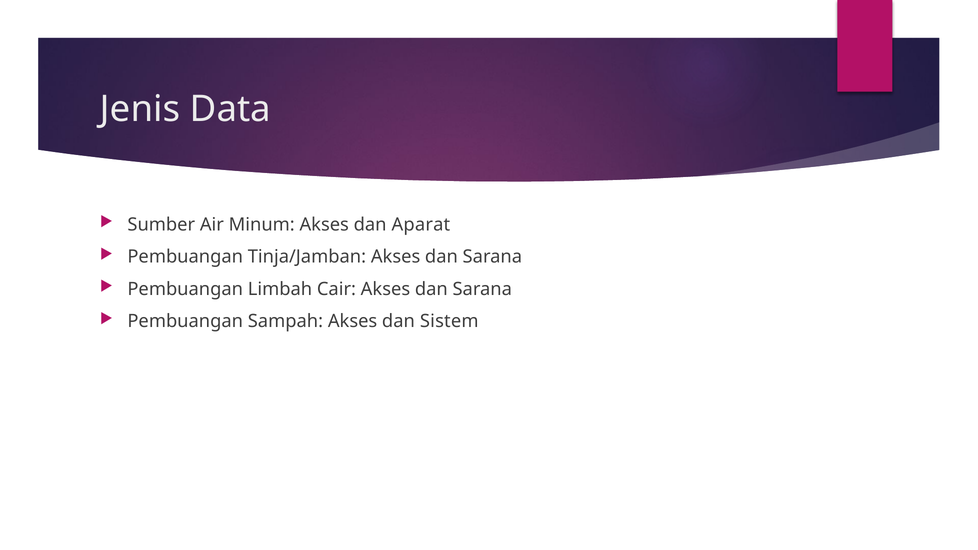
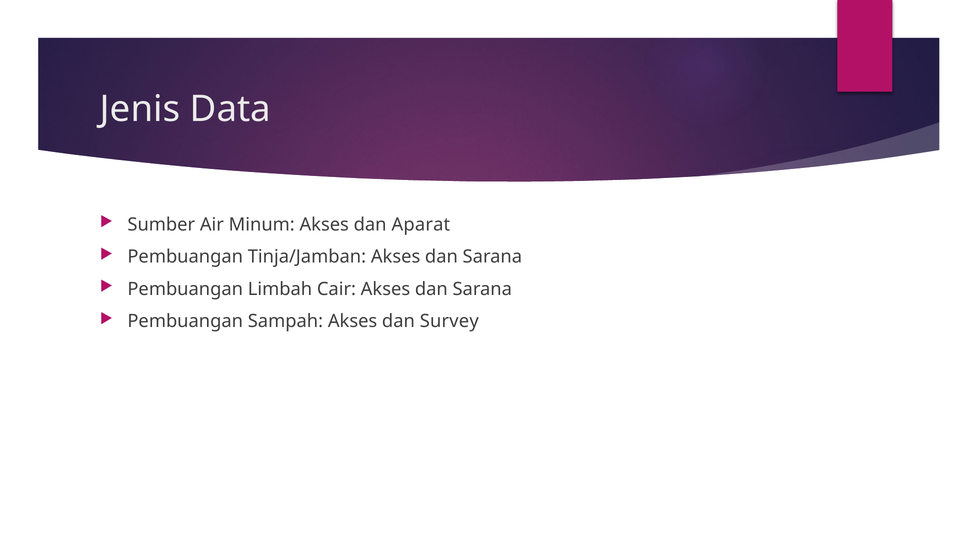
Sistem: Sistem -> Survey
